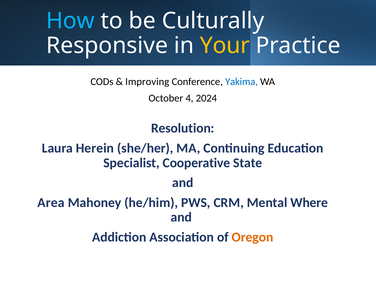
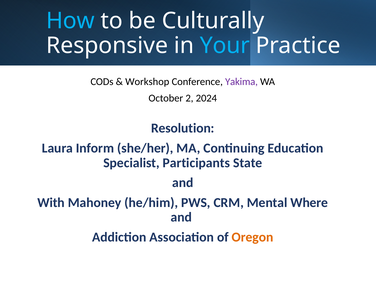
Your colour: yellow -> light blue
Improving: Improving -> Workshop
Yakima colour: blue -> purple
4: 4 -> 2
Herein: Herein -> Inform
Cooperative: Cooperative -> Participants
Area: Area -> With
